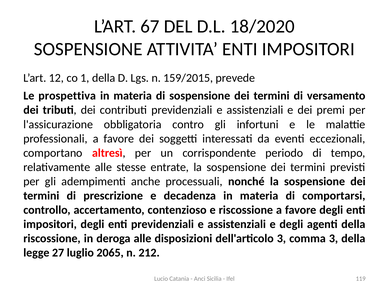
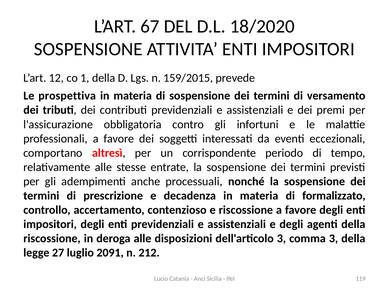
comportarsi: comportarsi -> formalizzato
2065: 2065 -> 2091
